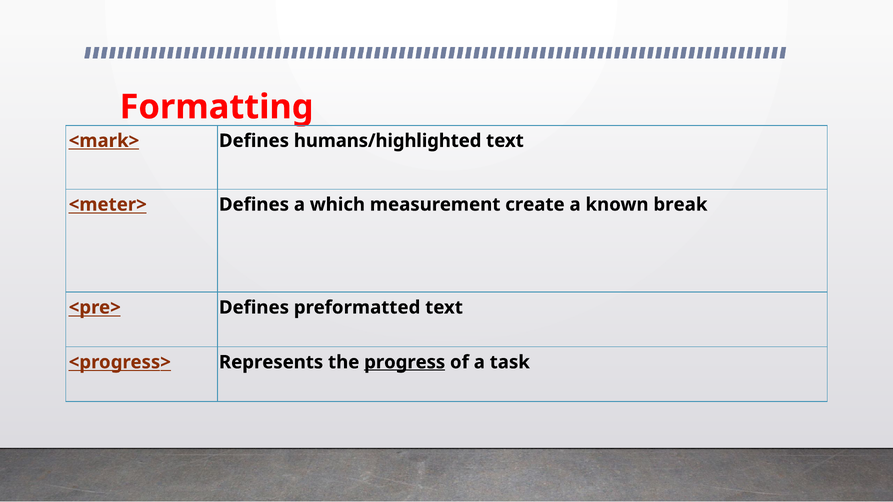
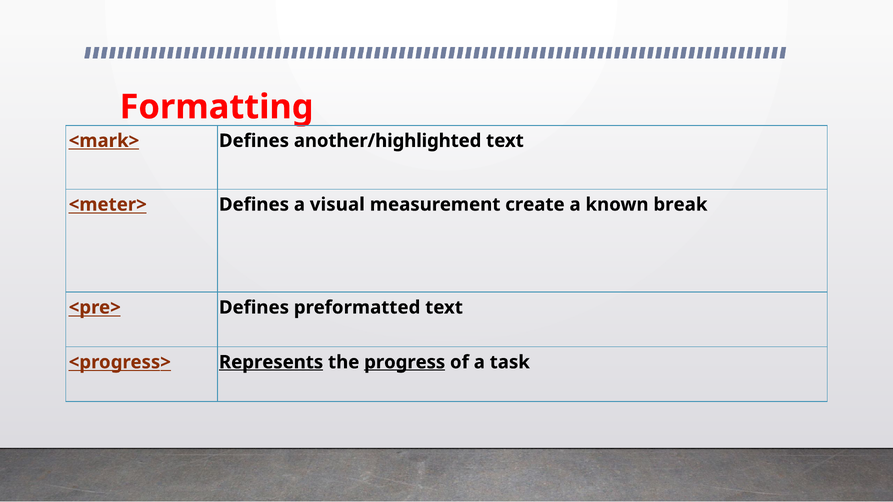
humans/highlighted: humans/highlighted -> another/highlighted
which: which -> visual
Represents underline: none -> present
